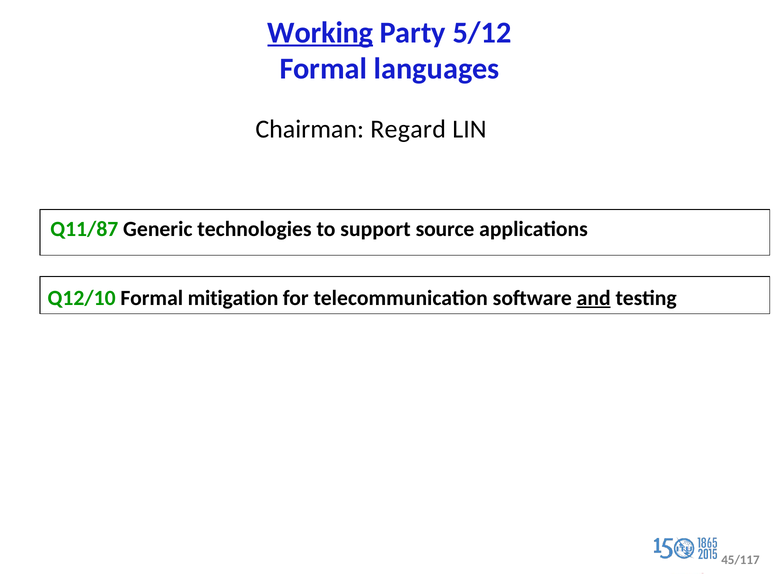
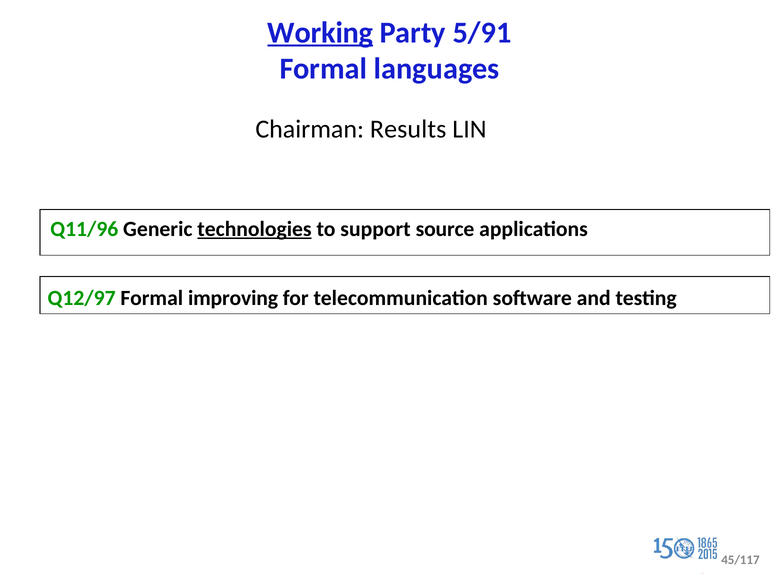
5/12: 5/12 -> 5/91
Regard: Regard -> Results
Q11/87: Q11/87 -> Q11/96
technologies underline: none -> present
Q12/10: Q12/10 -> Q12/97
mitigation: mitigation -> improving
and underline: present -> none
